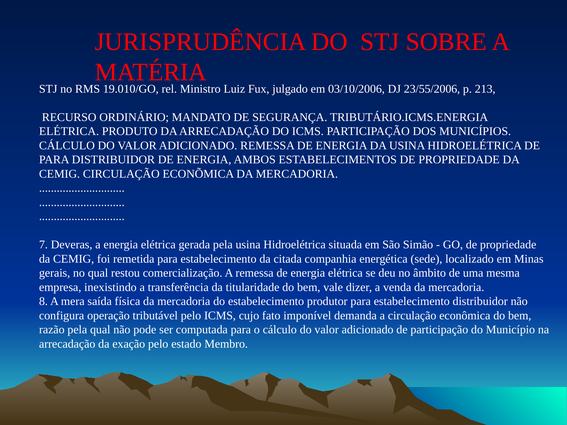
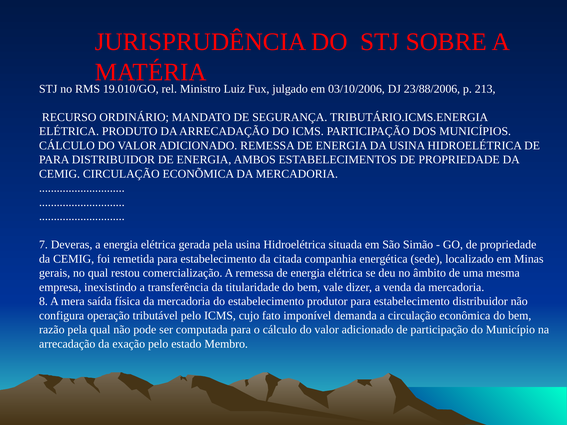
23/55/2006: 23/55/2006 -> 23/88/2006
